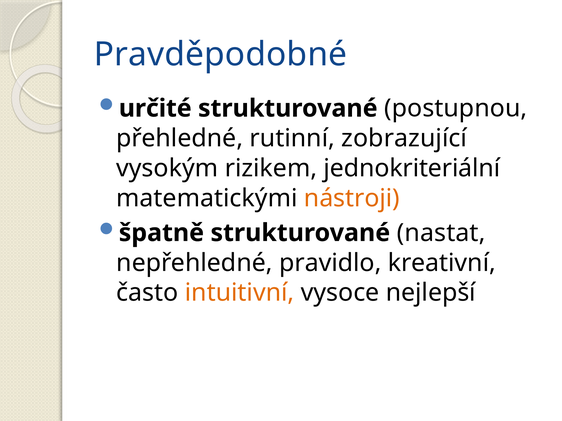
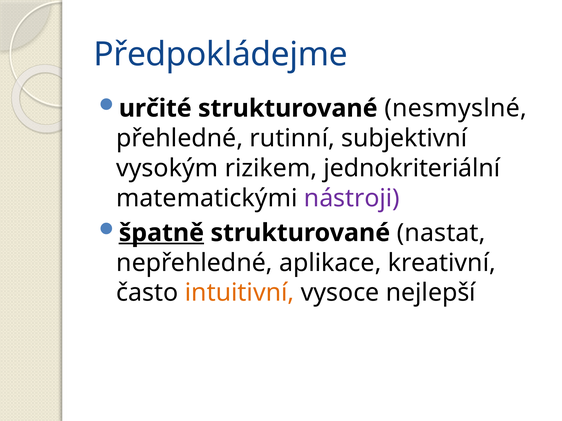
Pravděpodobné: Pravděpodobné -> Předpokládejme
postupnou: postupnou -> nesmyslné
zobrazující: zobrazující -> subjektivní
nástroji colour: orange -> purple
špatně underline: none -> present
pravidlo: pravidlo -> aplikace
